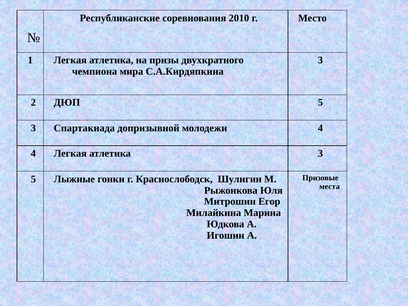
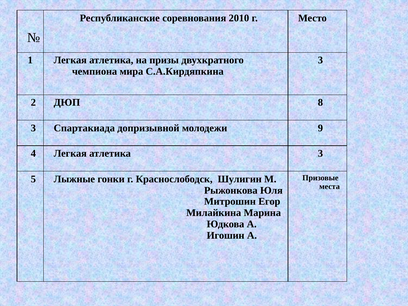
ДЮП 5: 5 -> 8
молодежи 4: 4 -> 9
